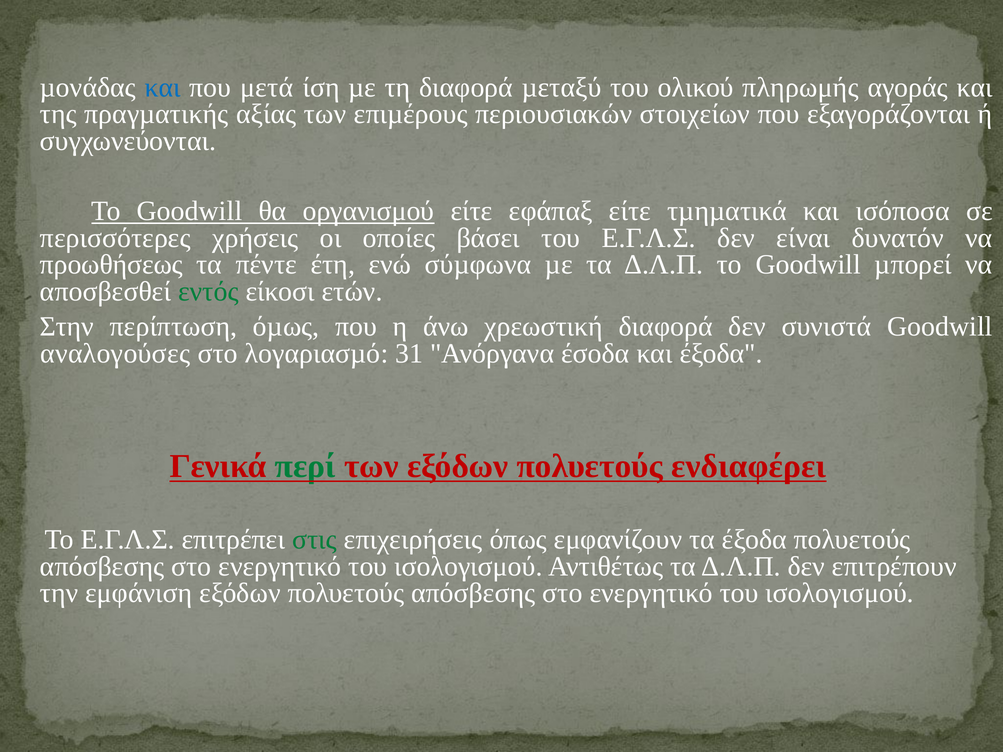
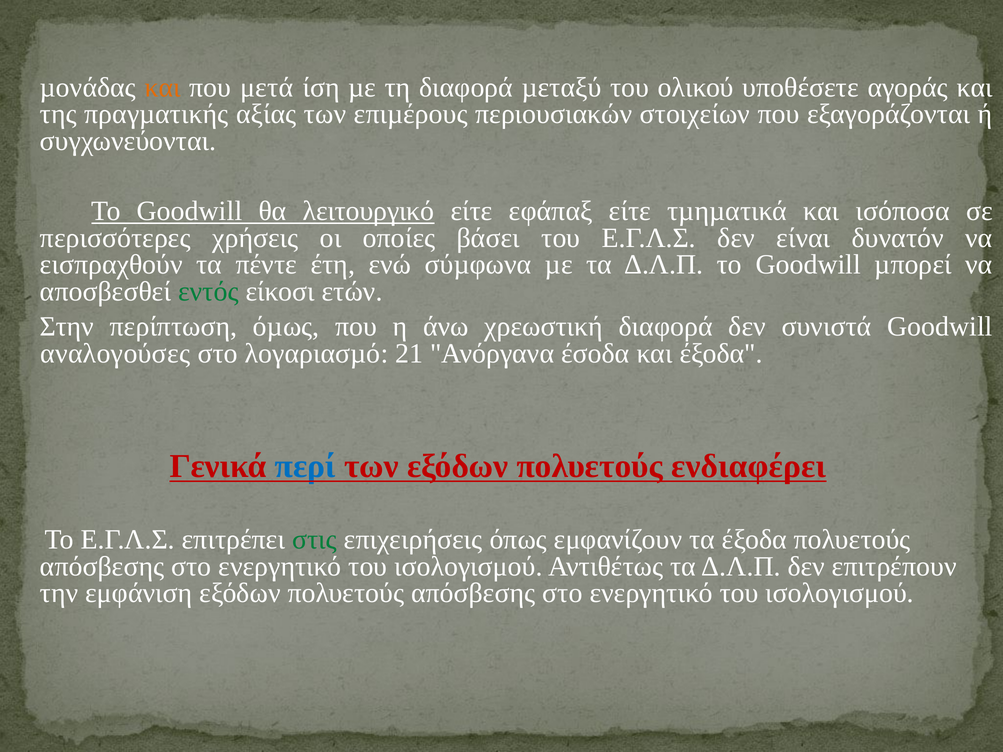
και at (163, 87) colour: blue -> orange
πληρωμής: πληρωμής -> υποθέσετε
οργανισμού: οργανισμού -> λειτουργικό
προωθήσεως: προωθήσεως -> εισπραχθούν
31: 31 -> 21
περί colour: green -> blue
